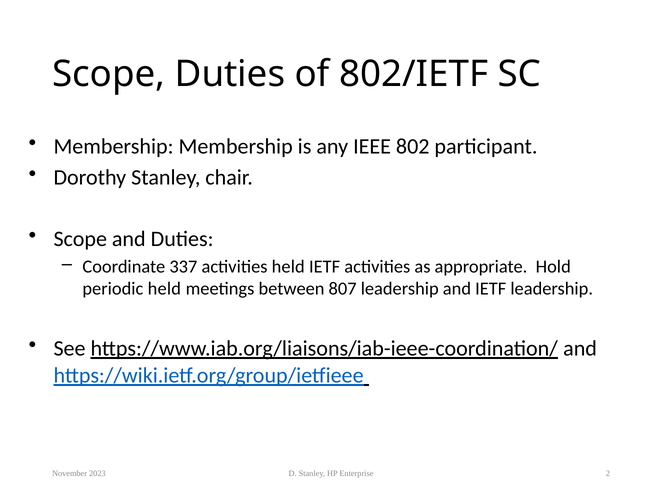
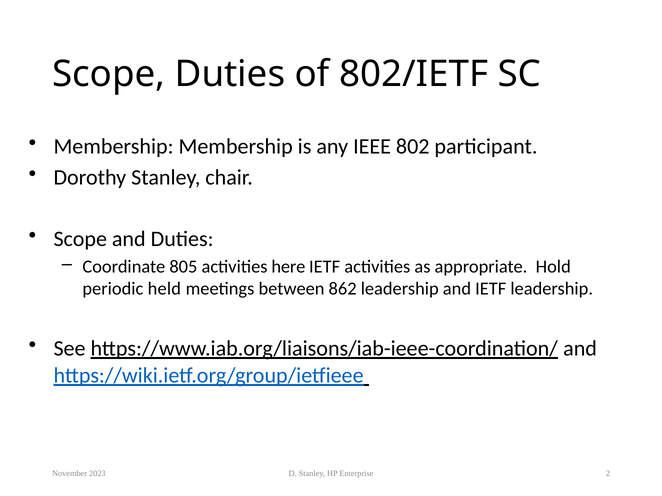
337: 337 -> 805
activities held: held -> here
807: 807 -> 862
